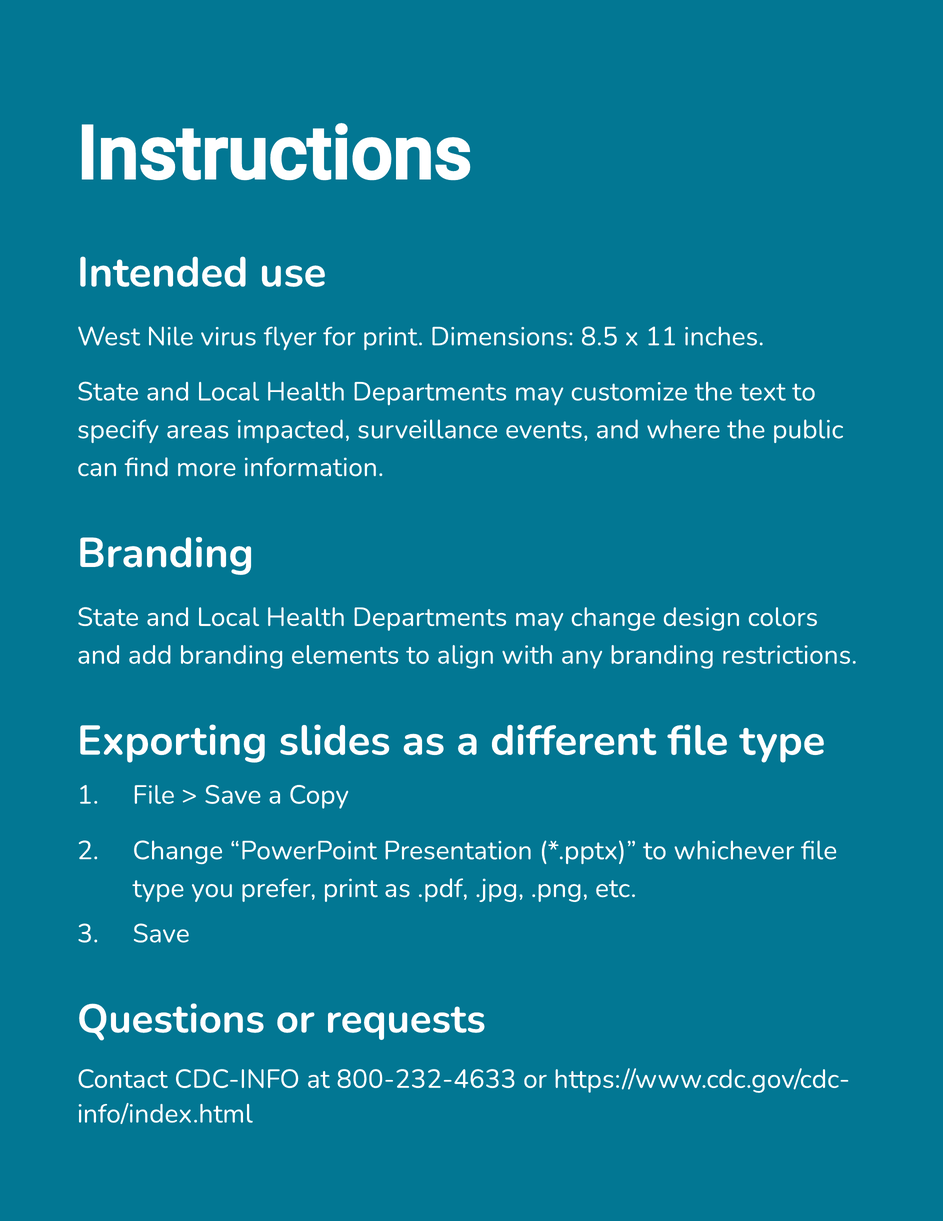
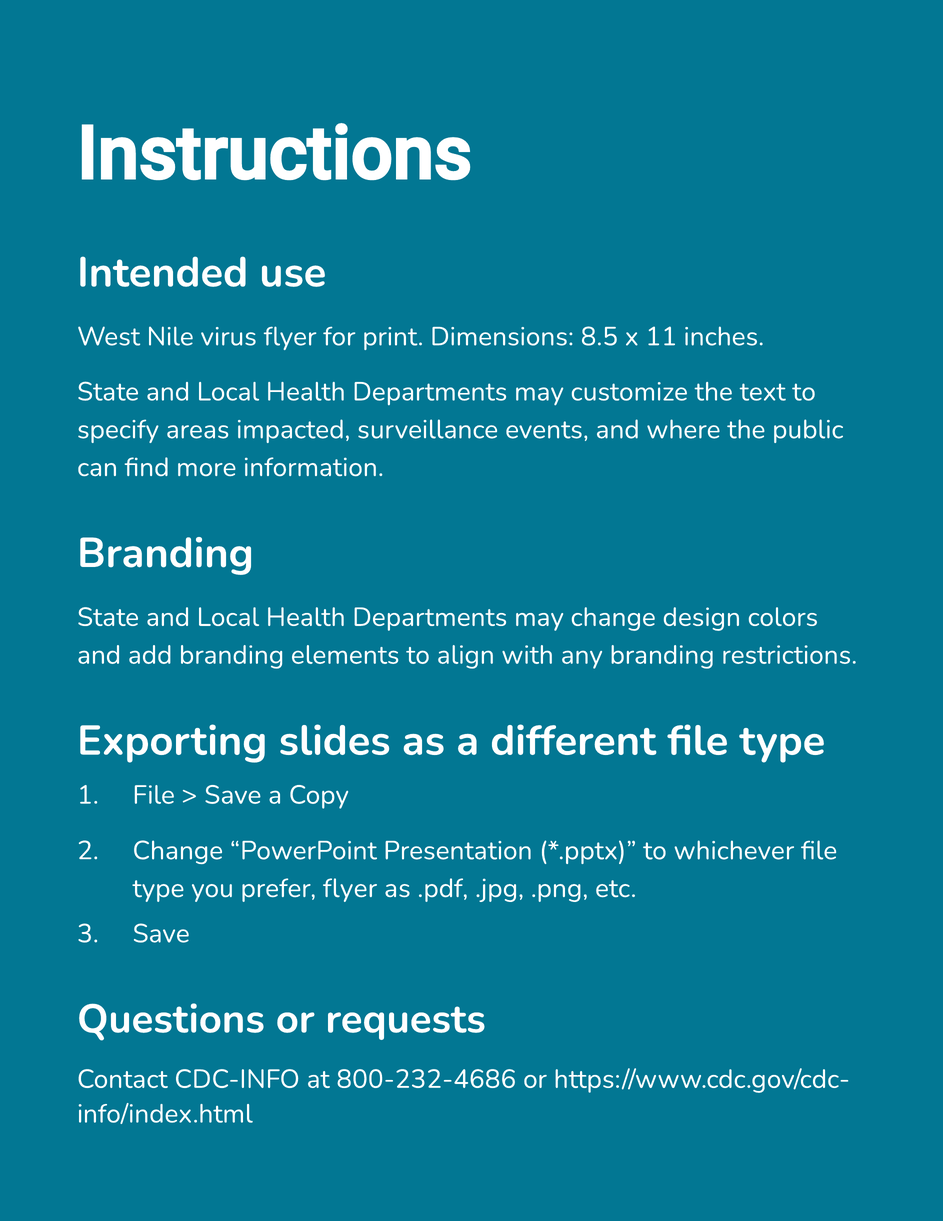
prefer print: print -> flyer
800-232-4633: 800-232-4633 -> 800-232-4686
